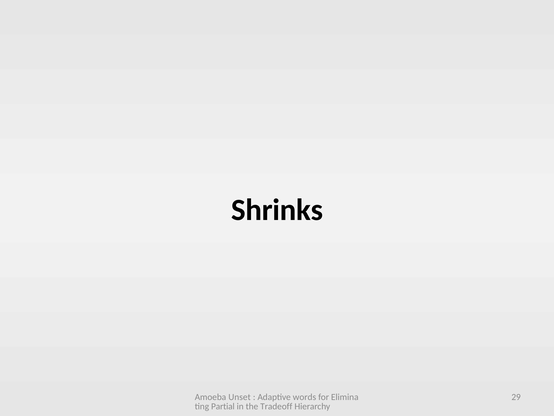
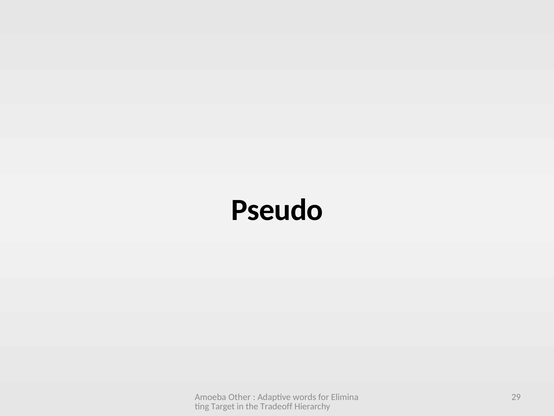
Shrinks: Shrinks -> Pseudo
Unset: Unset -> Other
Partial: Partial -> Target
